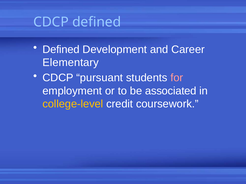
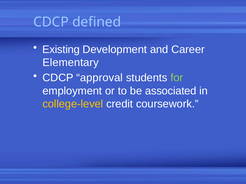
Defined at (61, 50): Defined -> Existing
pursuant: pursuant -> approval
for colour: pink -> light green
